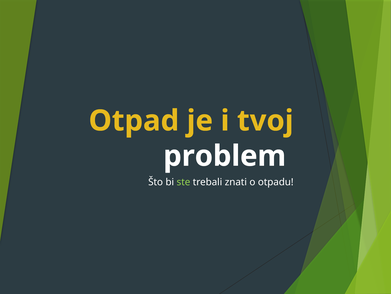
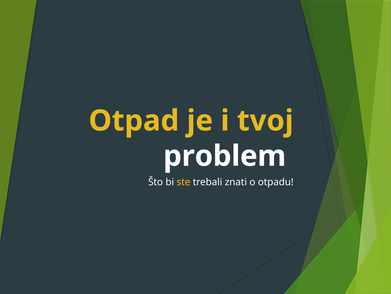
ste colour: light green -> yellow
